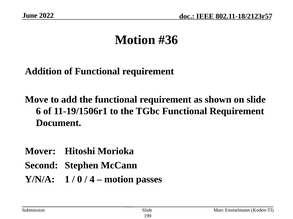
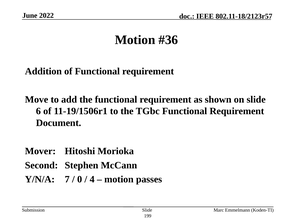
1: 1 -> 7
